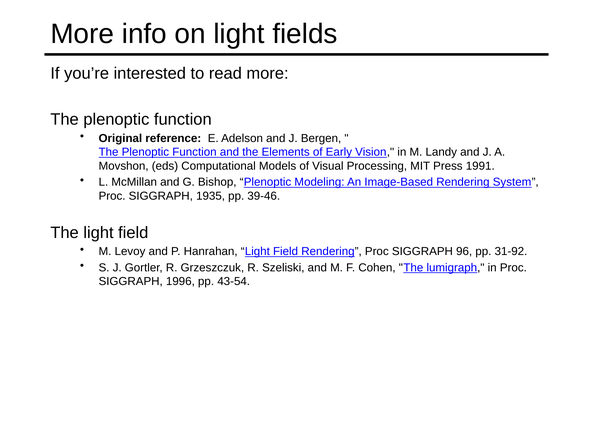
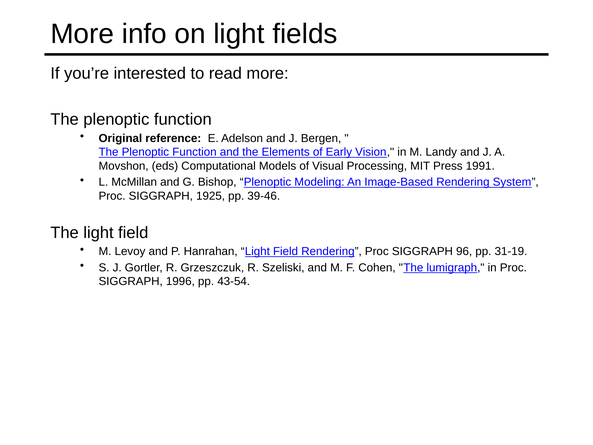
1935: 1935 -> 1925
31-92: 31-92 -> 31-19
